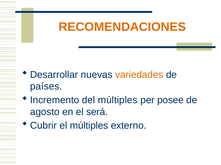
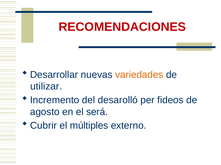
RECOMENDACIONES colour: orange -> red
países: países -> utilizar
del múltiples: múltiples -> desarolló
posee: posee -> fideos
